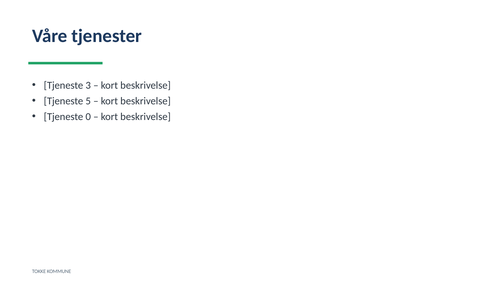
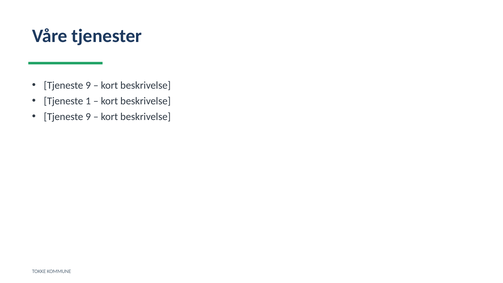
3 at (88, 85): 3 -> 9
5: 5 -> 1
0 at (88, 117): 0 -> 9
